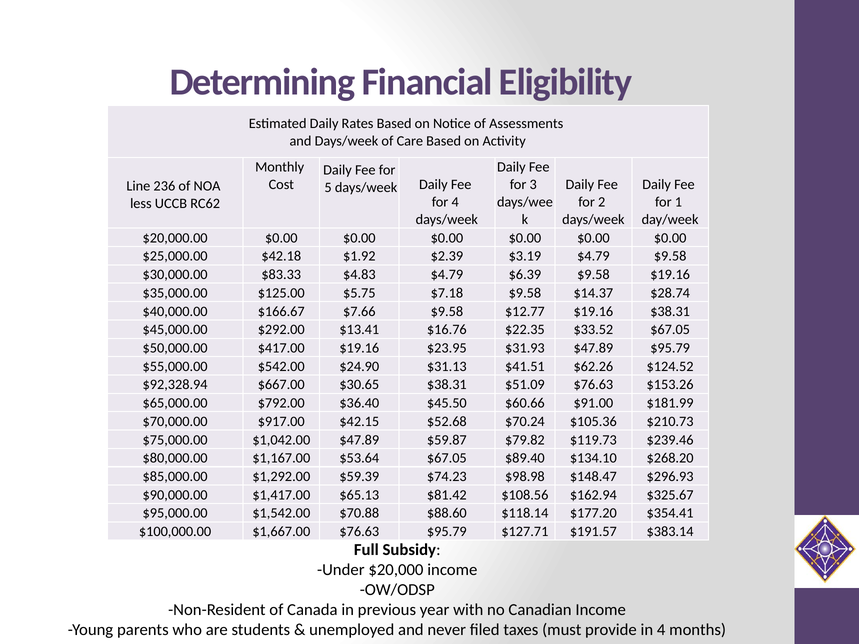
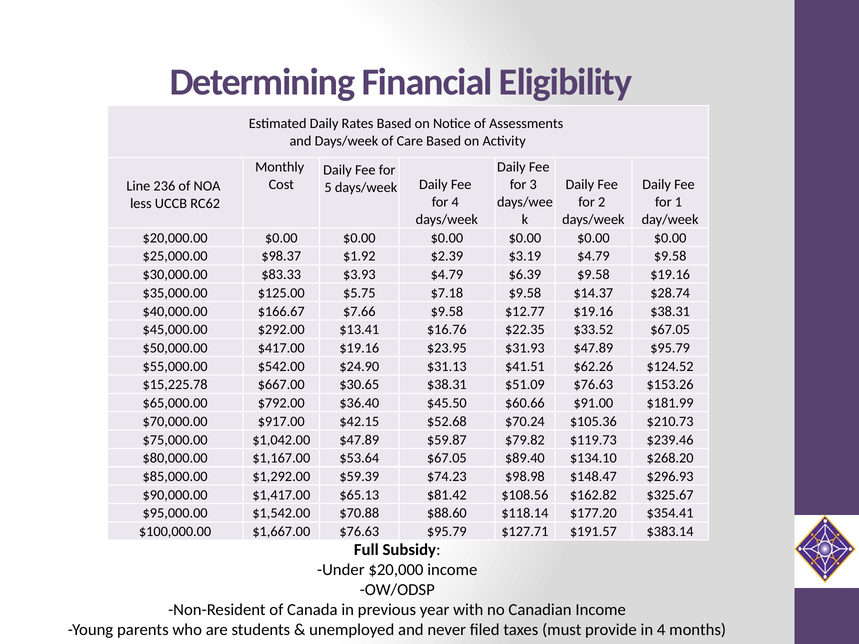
$42.18: $42.18 -> $98.37
$4.83: $4.83 -> $3.93
$92,328.94: $92,328.94 -> $15,225.78
$162.94: $162.94 -> $162.82
